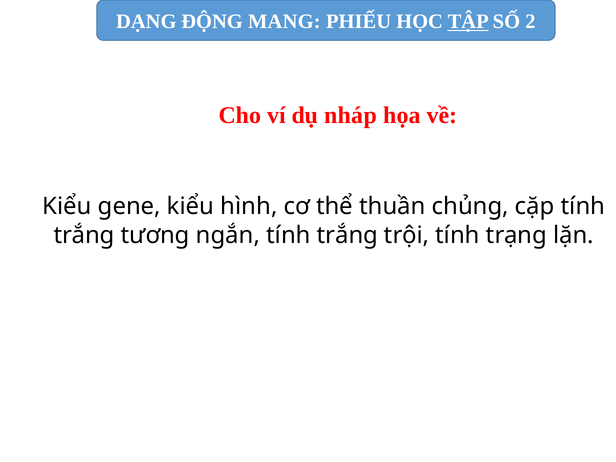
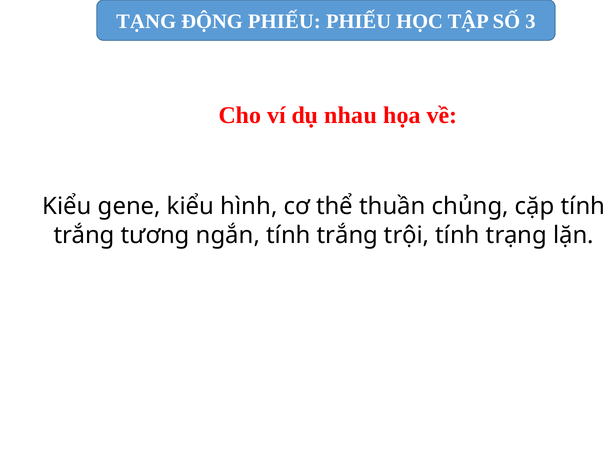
DẠNG: DẠNG -> TẠNG
ĐỘNG MANG: MANG -> PHIẾU
TẬP underline: present -> none
2: 2 -> 3
nháp: nháp -> nhau
